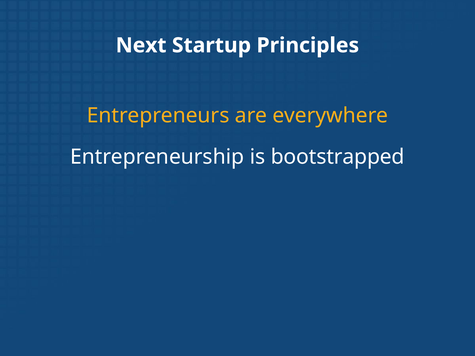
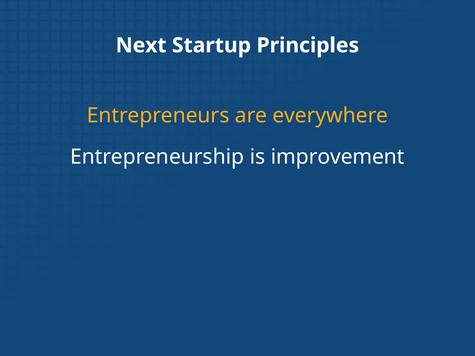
bootstrapped: bootstrapped -> improvement
